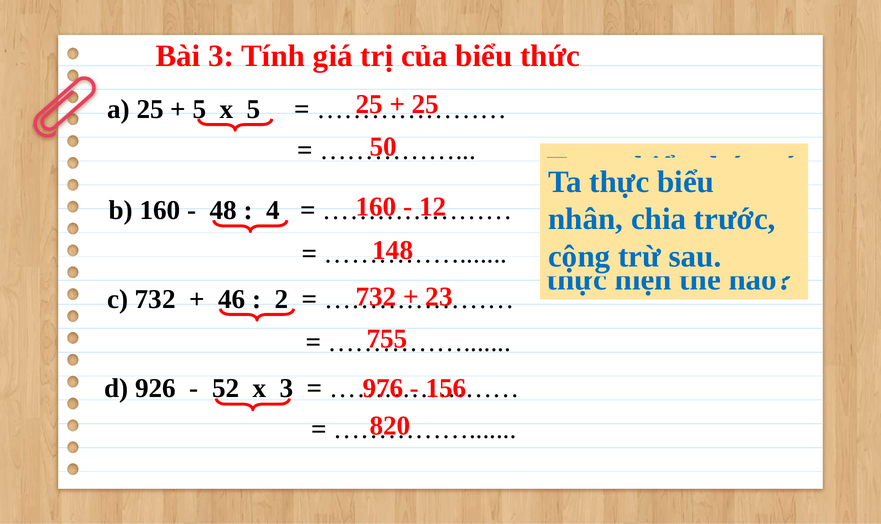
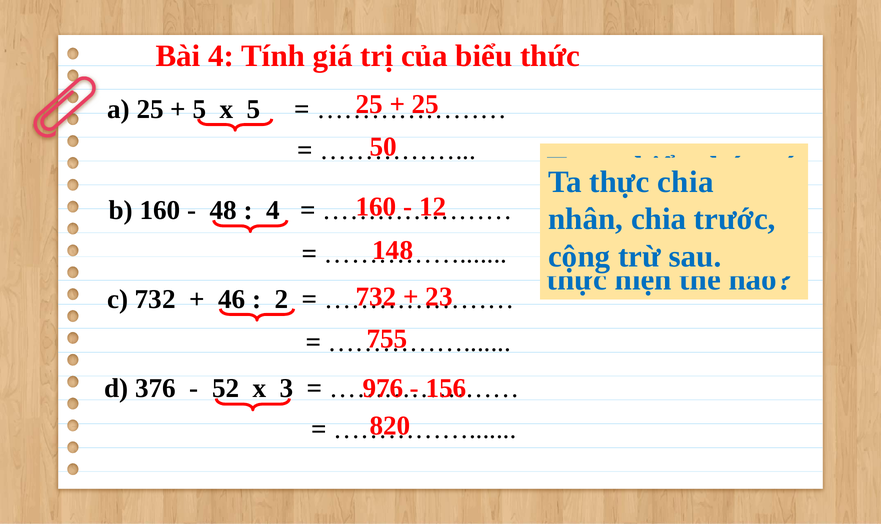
Bài 3: 3 -> 4
thực biểu: biểu -> chia
926: 926 -> 376
